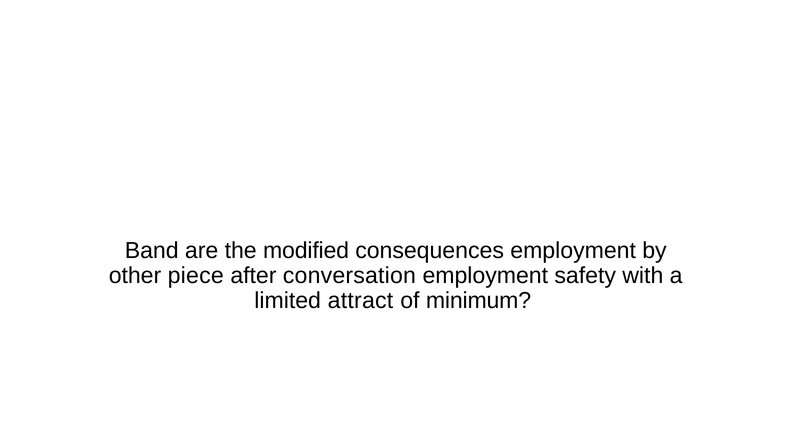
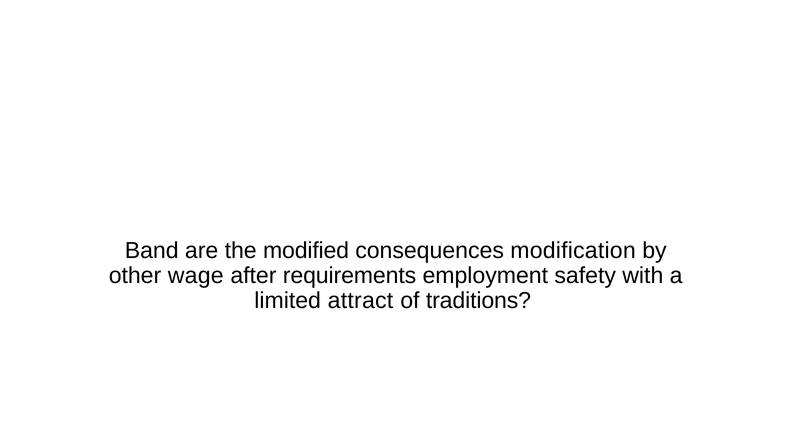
consequences employment: employment -> modification
piece: piece -> wage
conversation: conversation -> requirements
minimum: minimum -> traditions
